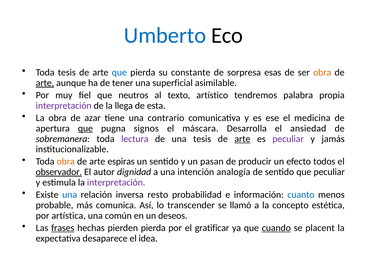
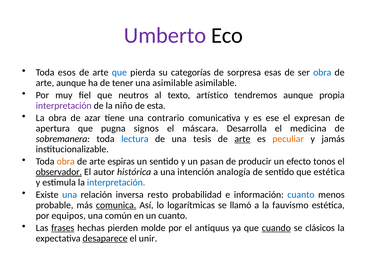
Umberto colour: blue -> purple
Toda tesis: tesis -> esos
constante: constante -> categorías
obra at (322, 73) colour: orange -> blue
arte at (45, 83) underline: present -> none
una superficial: superficial -> asimilable
tendremos palabra: palabra -> aunque
llega: llega -> niño
medicina: medicina -> expresan
que at (85, 128) underline: present -> none
ansiedad: ansiedad -> medicina
lectura colour: purple -> blue
peculiar at (288, 139) colour: purple -> orange
todos: todos -> tonos
dignidad: dignidad -> histórica
que peculiar: peculiar -> estética
interpretación at (116, 183) colour: purple -> blue
comunica underline: none -> present
transcender: transcender -> logarítmicas
concepto: concepto -> fauvismo
artística: artística -> equipos
un deseos: deseos -> cuanto
pierden pierda: pierda -> molde
gratificar: gratificar -> antiquus
placent: placent -> clásicos
desaparece underline: none -> present
idea: idea -> unir
